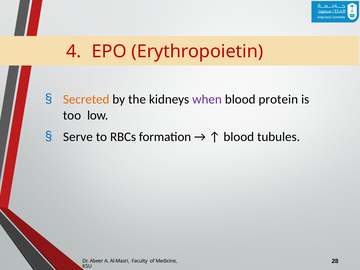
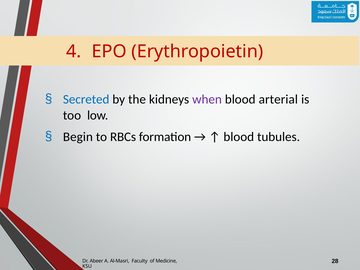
Secreted colour: orange -> blue
protein: protein -> arterial
Serve: Serve -> Begin
